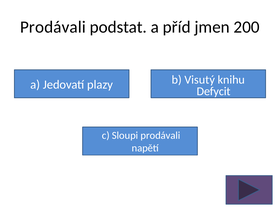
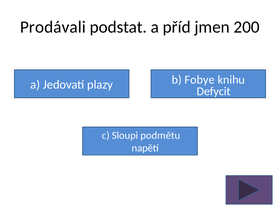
Visutý: Visutý -> Fobye
Sloupi prodávali: prodávali -> podmětu
